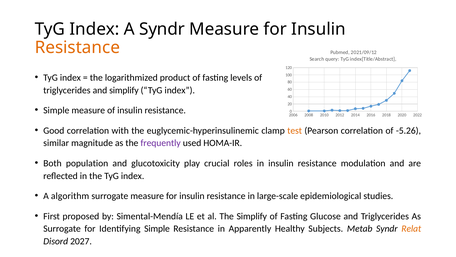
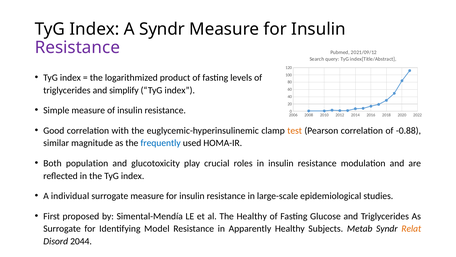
Resistance at (77, 48) colour: orange -> purple
-5.26: -5.26 -> -0.88
frequently colour: purple -> blue
algorithm: algorithm -> individual
The Simplify: Simplify -> Healthy
Identifying Simple: Simple -> Model
2027: 2027 -> 2044
